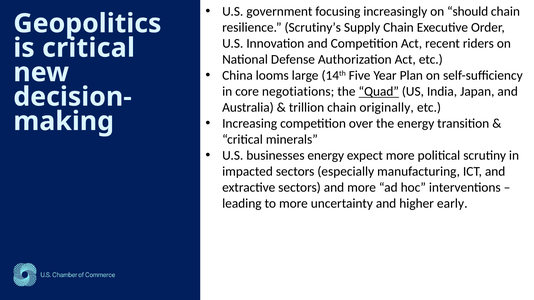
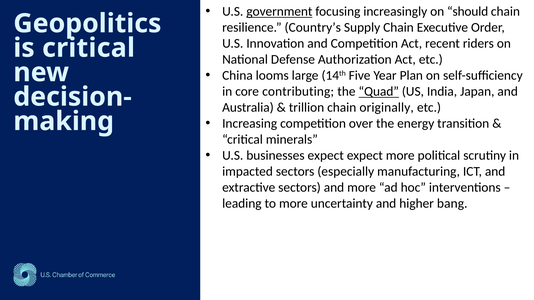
government underline: none -> present
Scrutiny’s: Scrutiny’s -> Country’s
negotiations: negotiations -> contributing
businesses energy: energy -> expect
early: early -> bang
